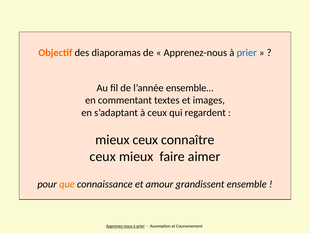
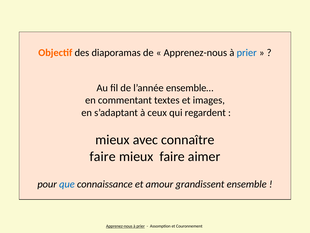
mieux ceux: ceux -> avec
ceux at (103, 156): ceux -> faire
que colour: orange -> blue
